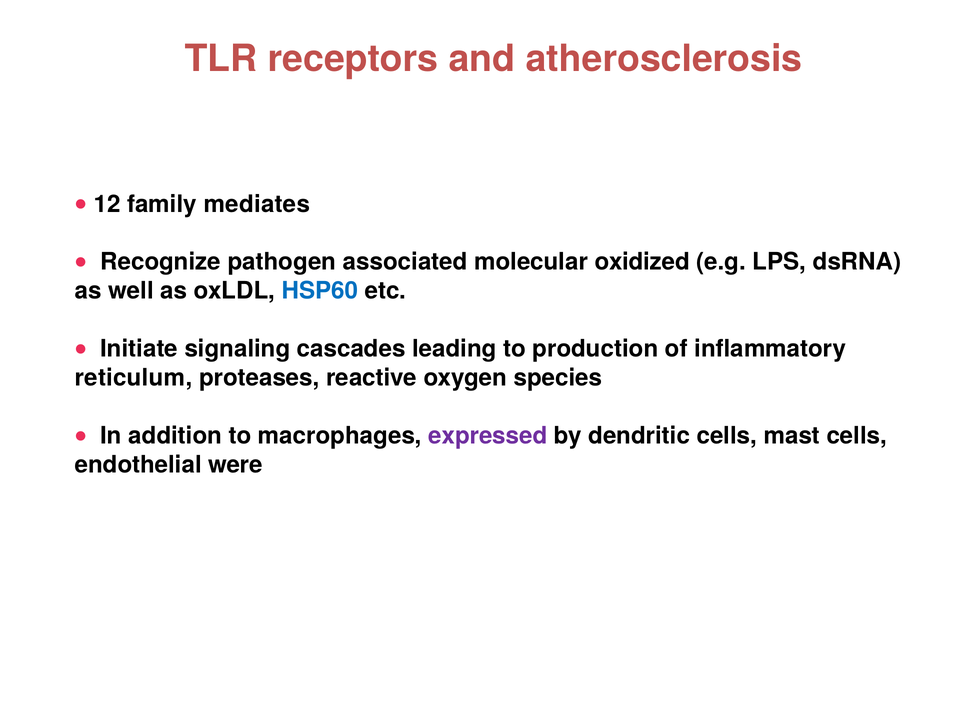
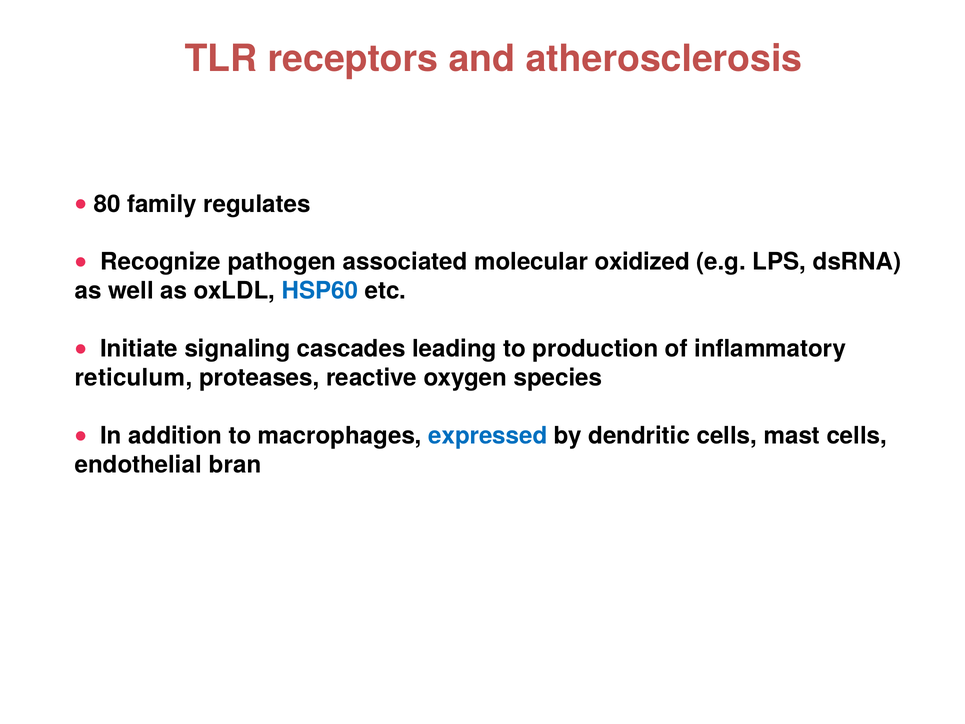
12: 12 -> 80
mediates: mediates -> regulates
expressed colour: purple -> blue
were: were -> bran
